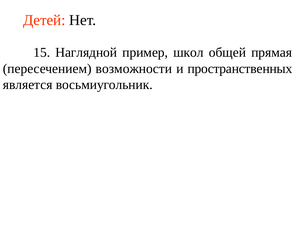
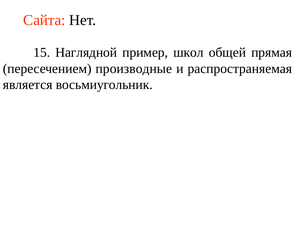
Детей: Детей -> Сайта
возможности: возможности -> производные
пространственных: пространственных -> распространяемая
